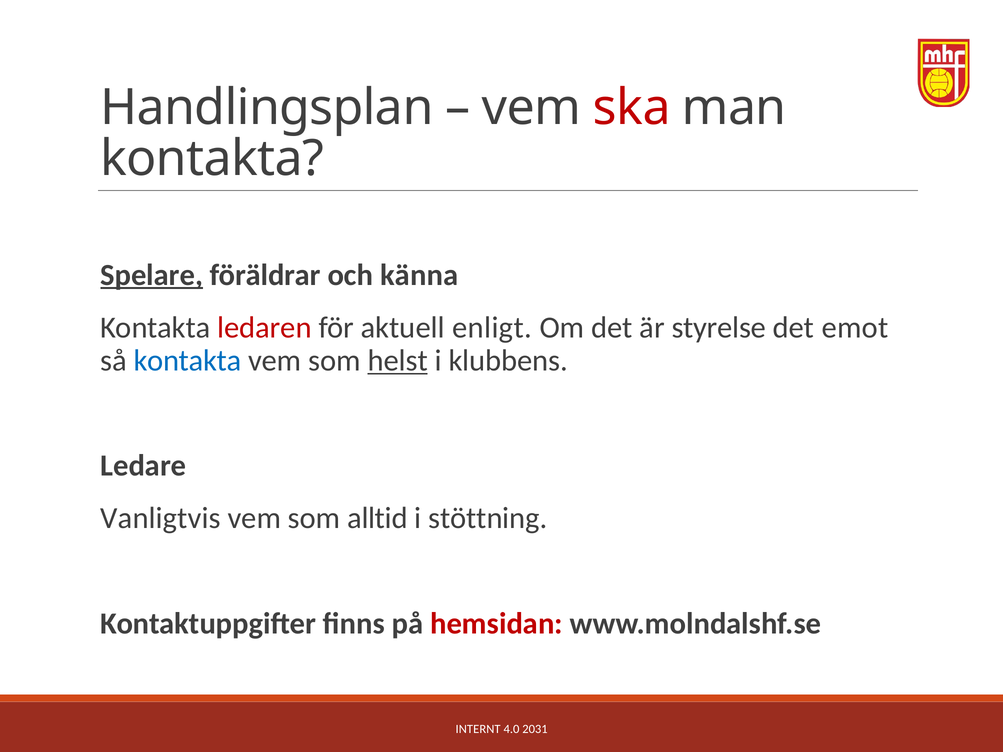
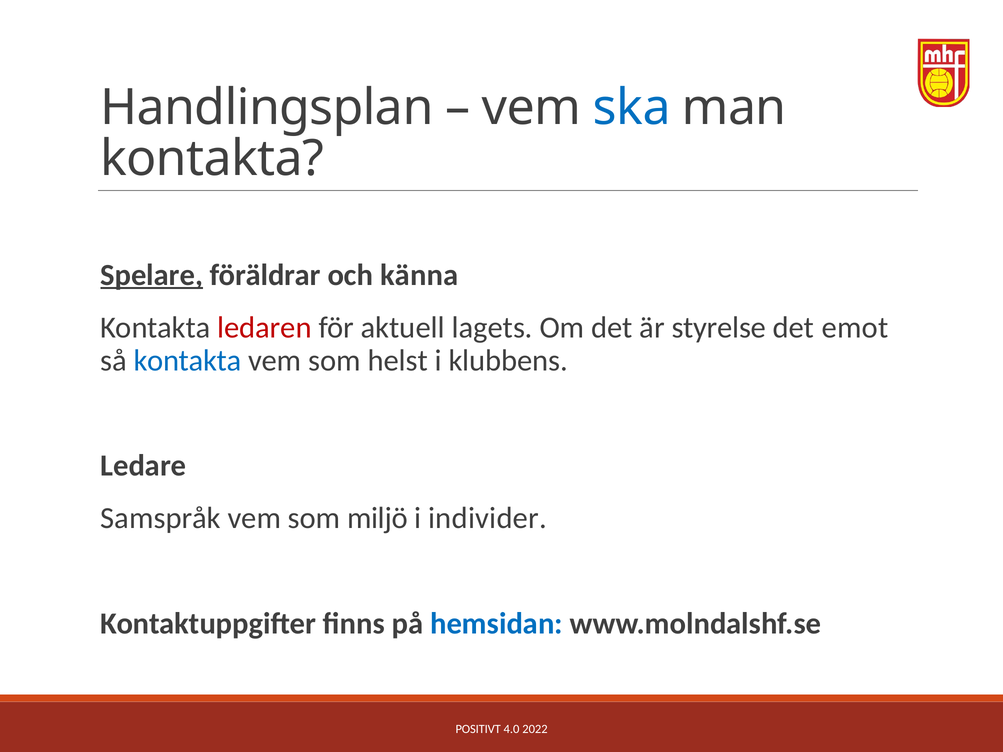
ska colour: red -> blue
enligt: enligt -> lagets
helst underline: present -> none
Vanligtvis: Vanligtvis -> Samspråk
alltid: alltid -> miljö
stöttning: stöttning -> individer
hemsidan colour: red -> blue
INTERNT: INTERNT -> POSITIVT
2031: 2031 -> 2022
